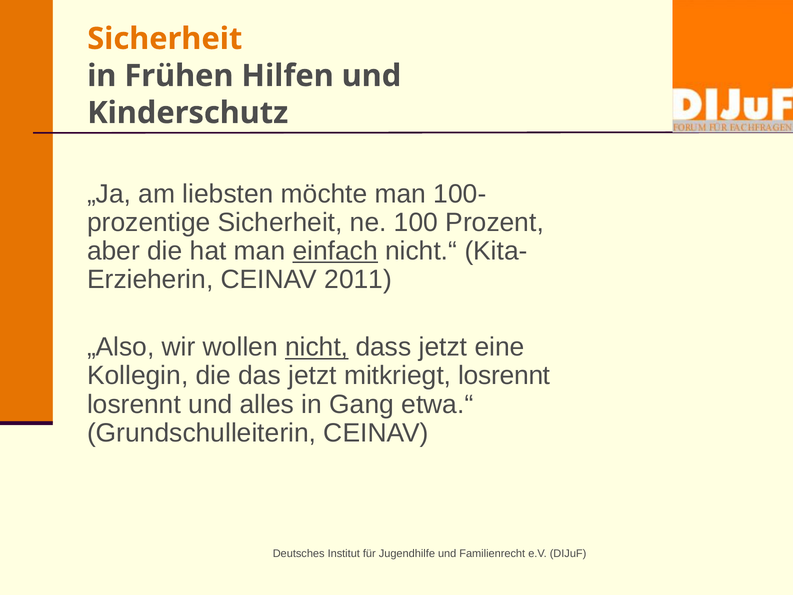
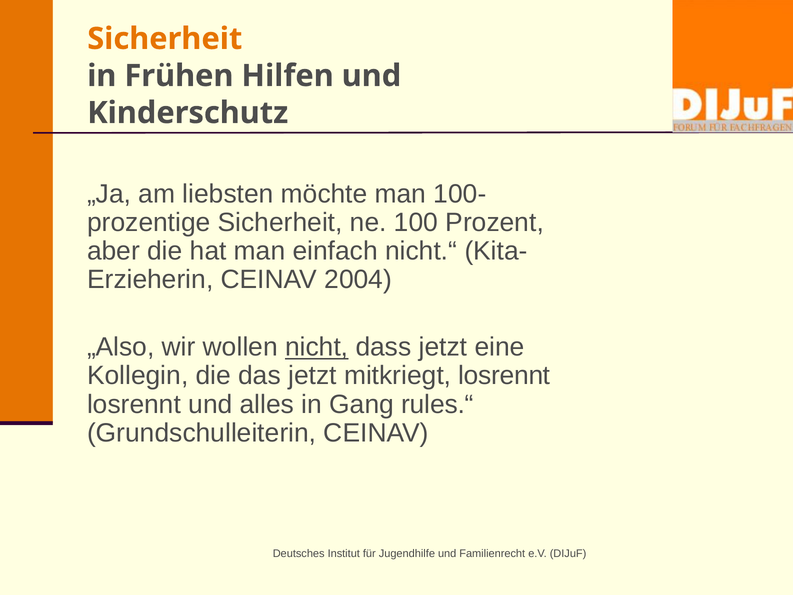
einfach underline: present -> none
2011: 2011 -> 2004
etwa.“: etwa.“ -> rules.“
